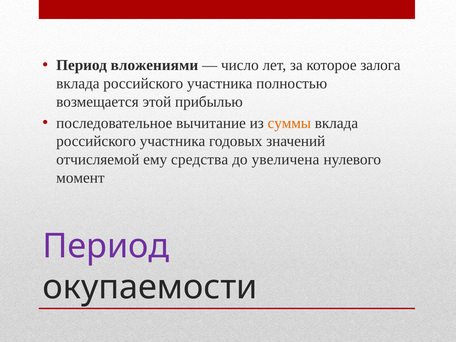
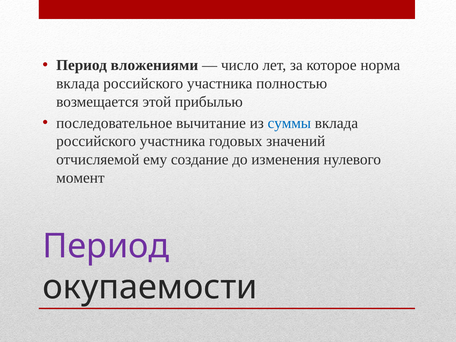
залога: залога -> норма
суммы colour: orange -> blue
средства: средства -> создание
увеличена: увеличена -> изменения
